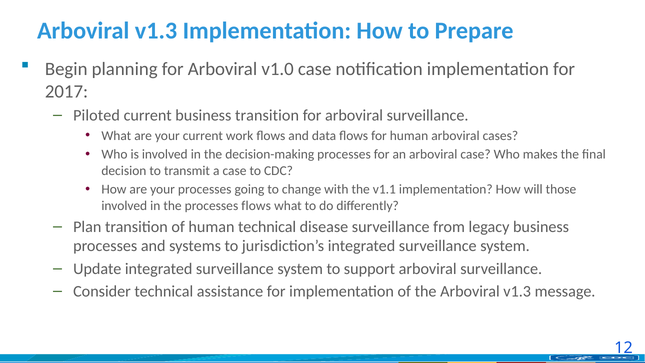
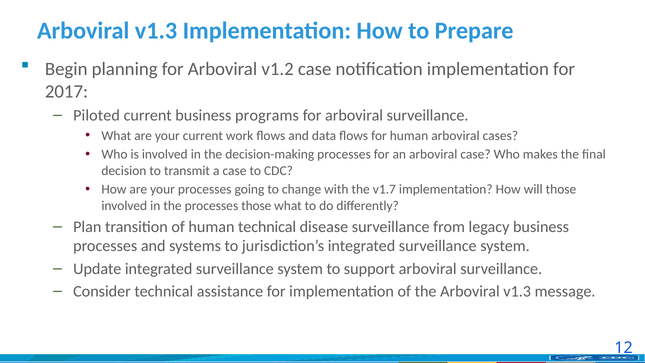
v1.0: v1.0 -> v1.2
business transition: transition -> programs
v1.1: v1.1 -> v1.7
processes flows: flows -> those
